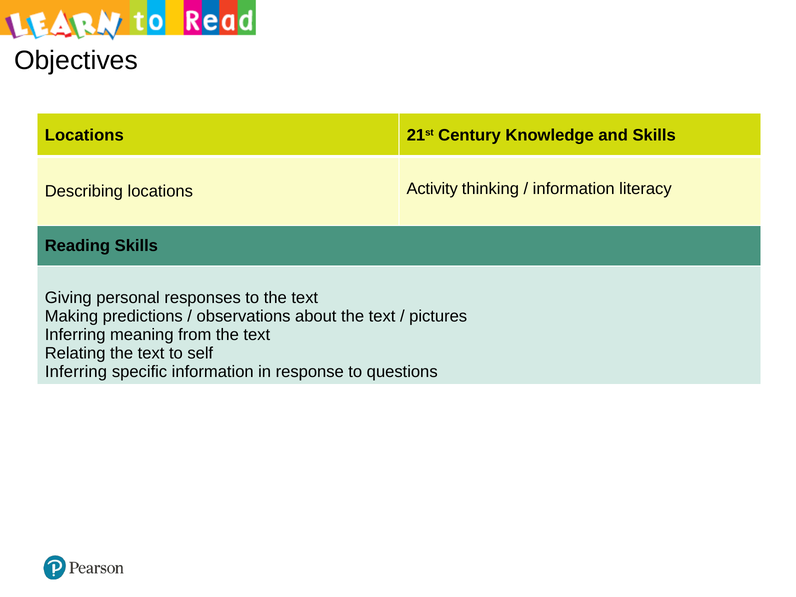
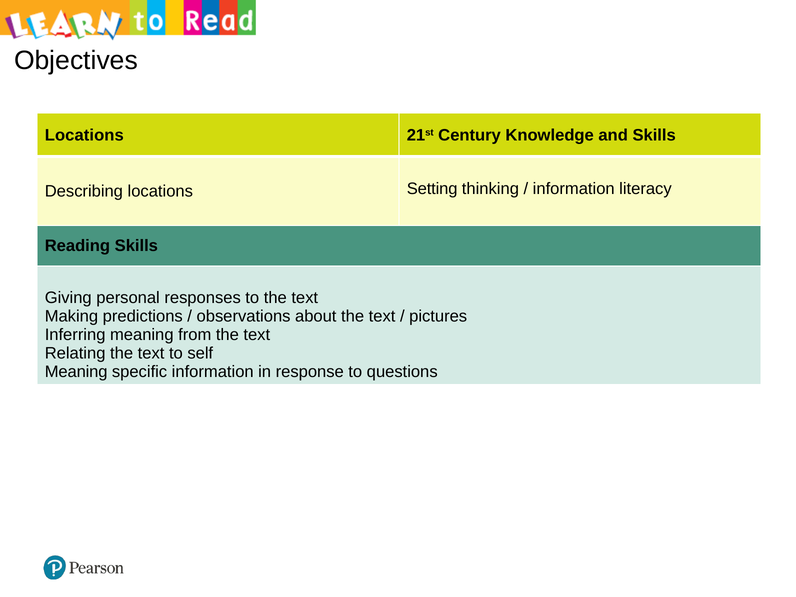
Activity: Activity -> Setting
Inferring at (76, 372): Inferring -> Meaning
